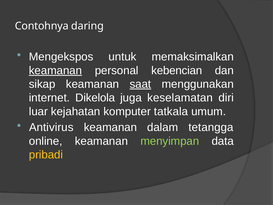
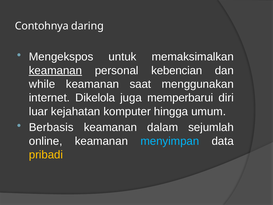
sikap: sikap -> while
saat underline: present -> none
keselamatan: keselamatan -> memperbarui
tatkala: tatkala -> hingga
Antivirus: Antivirus -> Berbasis
tetangga: tetangga -> sejumlah
menyimpan colour: light green -> light blue
